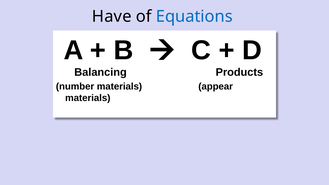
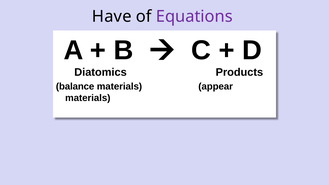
Equations colour: blue -> purple
Balancing: Balancing -> Diatomics
number: number -> balance
